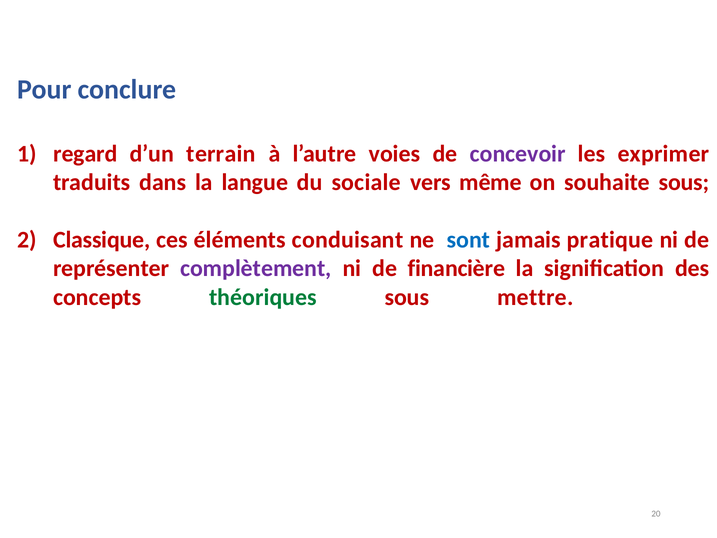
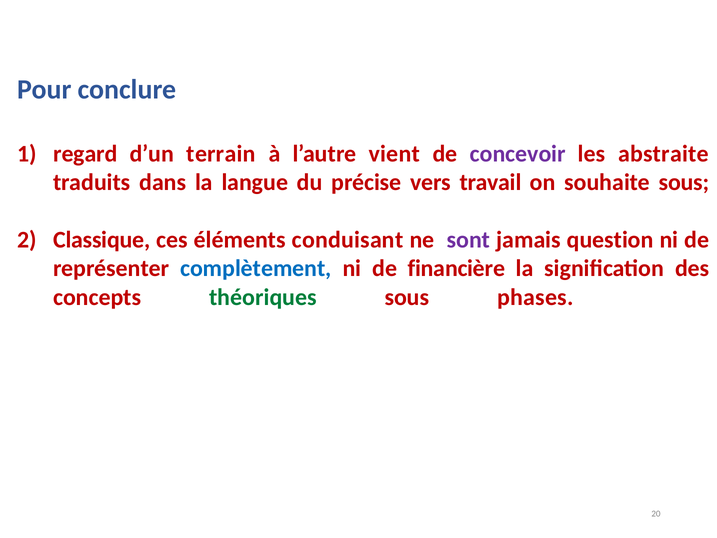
voies: voies -> vient
exprimer: exprimer -> abstraite
sociale: sociale -> précise
même: même -> travail
sont colour: blue -> purple
pratique: pratique -> question
complètement colour: purple -> blue
mettre: mettre -> phases
